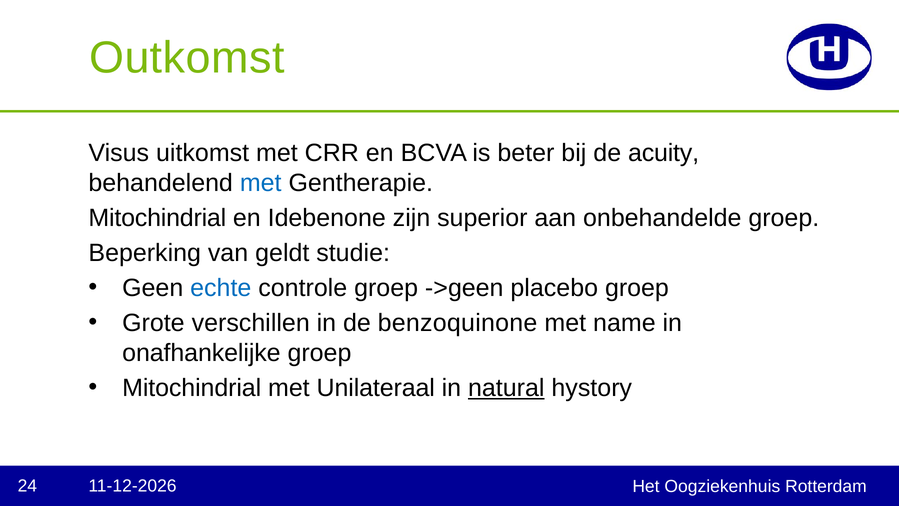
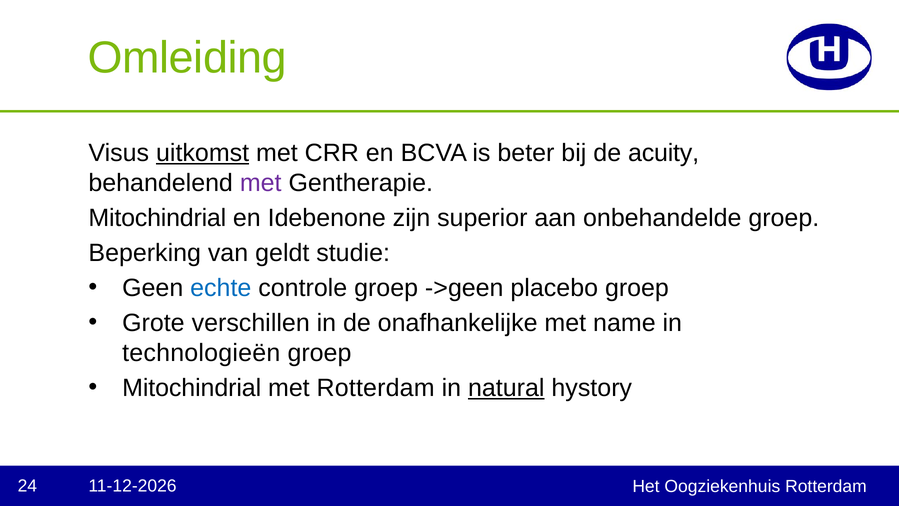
Outkomst: Outkomst -> Omleiding
uitkomst underline: none -> present
met at (261, 183) colour: blue -> purple
benzoquinone: benzoquinone -> onafhankelijke
onafhankelijke: onafhankelijke -> technologieën
met Unilateraal: Unilateraal -> Rotterdam
